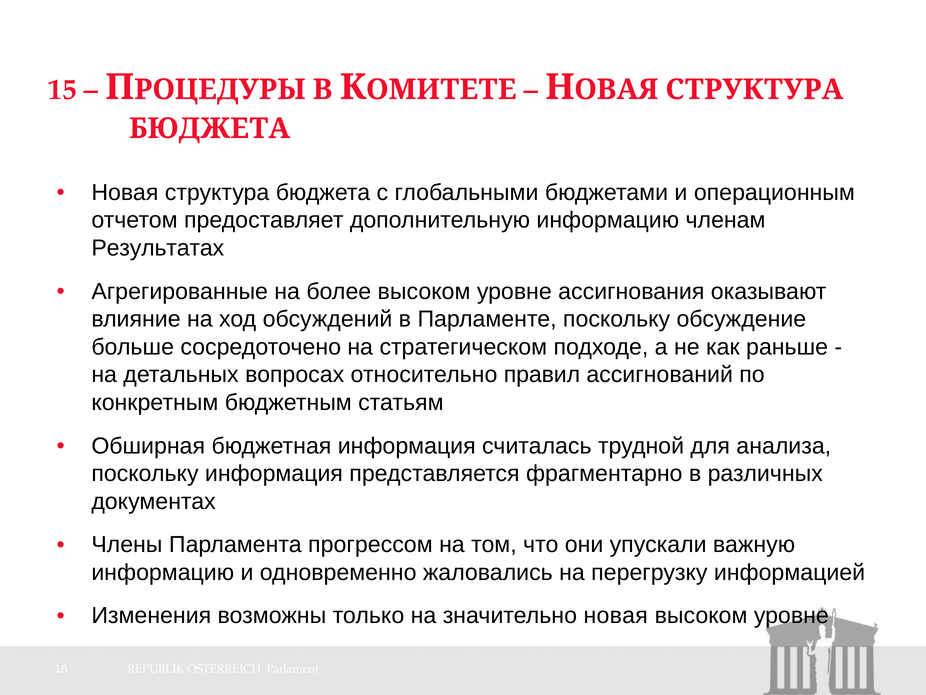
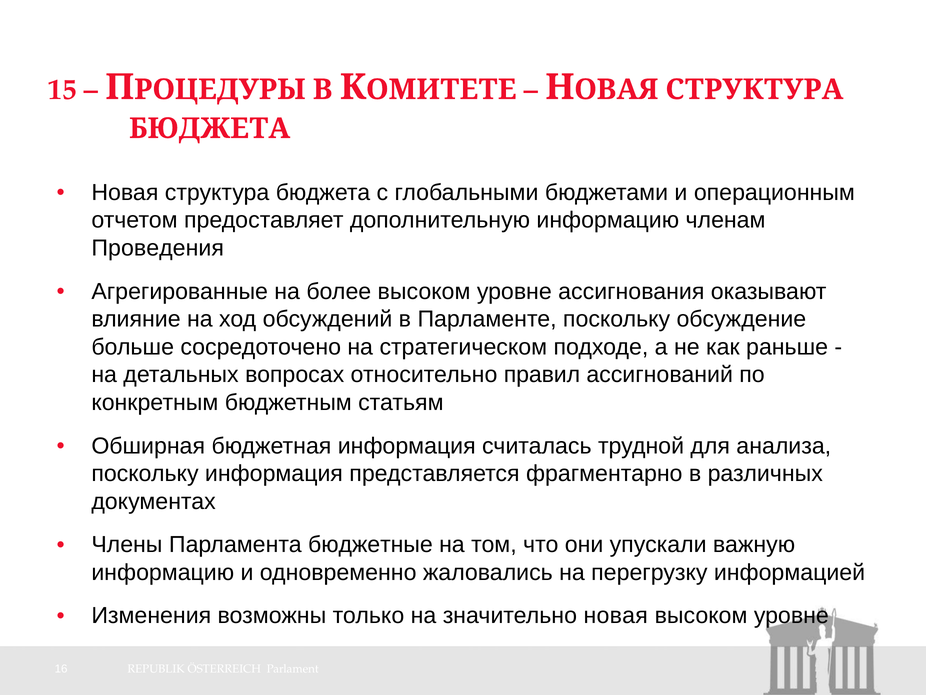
Результатах: Результатах -> Проведения
прогрессом: прогрессом -> бюджетные
